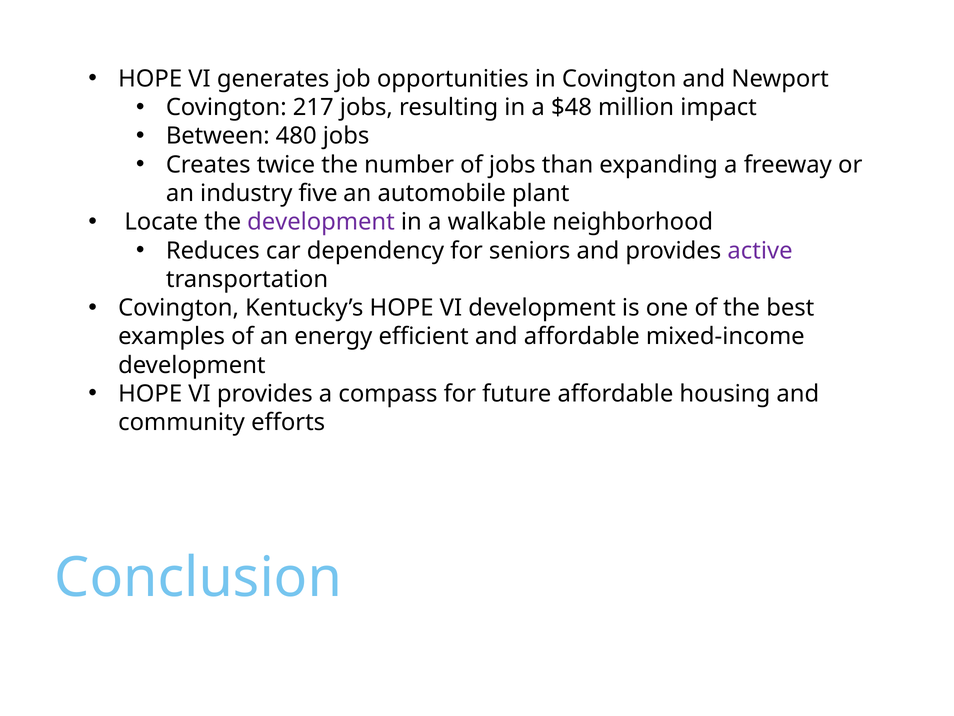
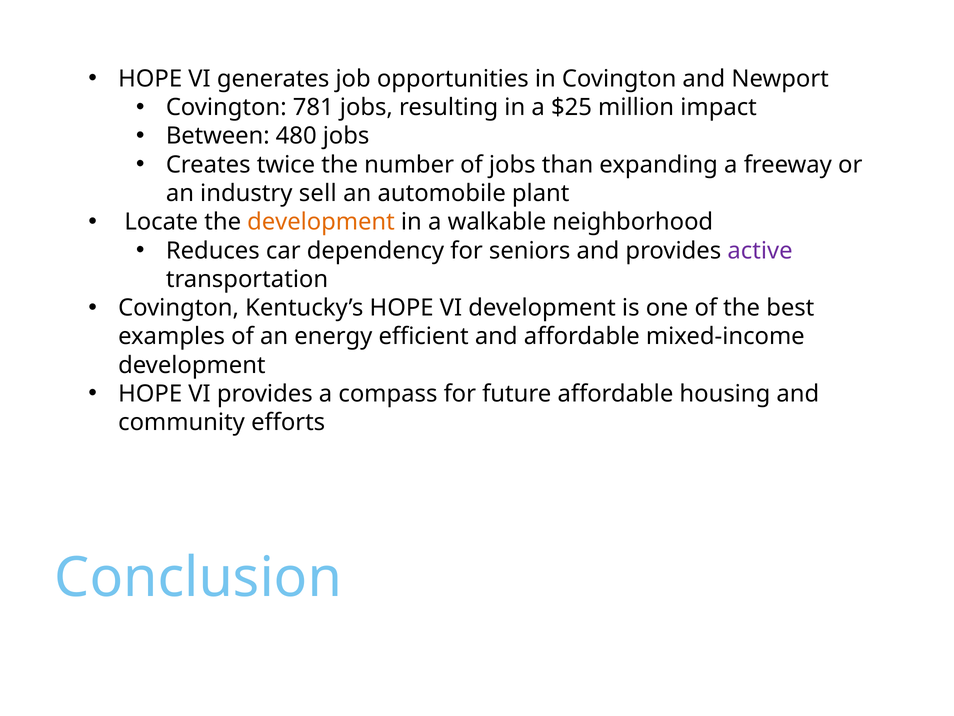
217: 217 -> 781
$48: $48 -> $25
five: five -> sell
development at (321, 222) colour: purple -> orange
